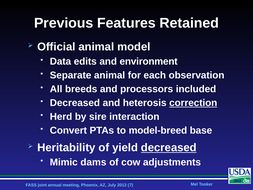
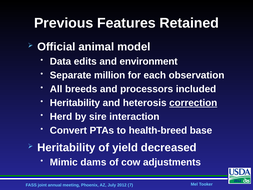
Separate animal: animal -> million
Decreased at (75, 103): Decreased -> Heritability
model-breed: model-breed -> health-breed
decreased at (169, 147) underline: present -> none
